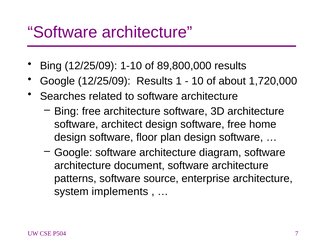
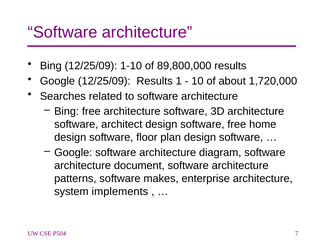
source: source -> makes
